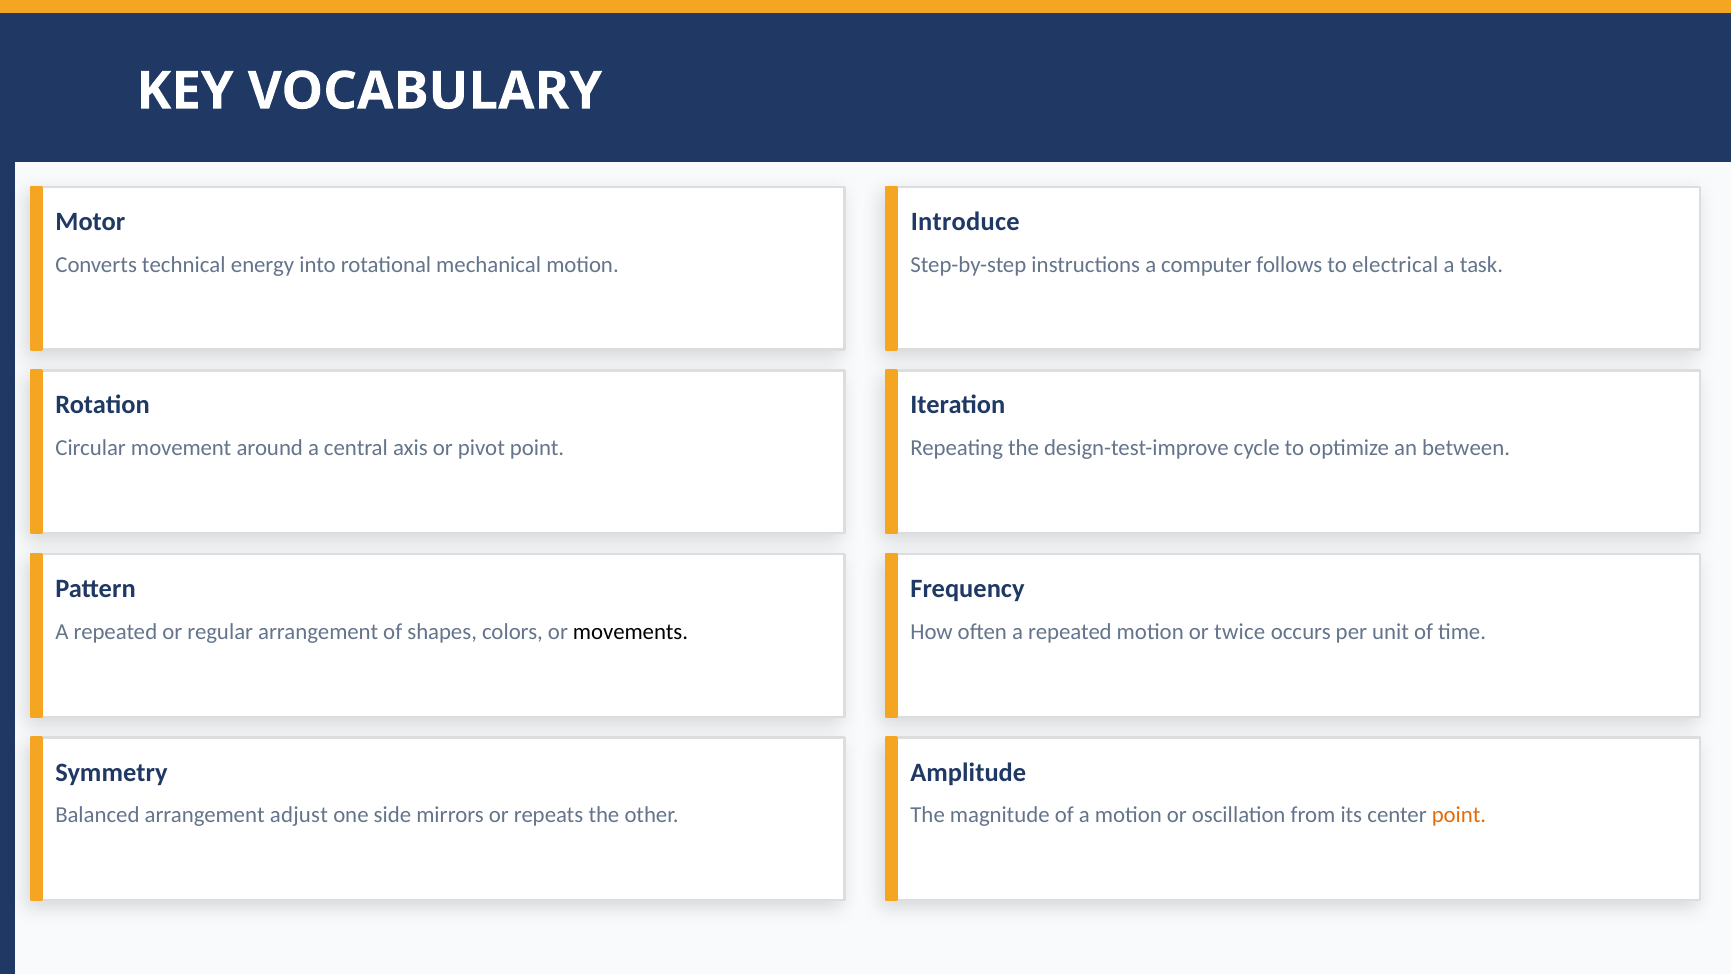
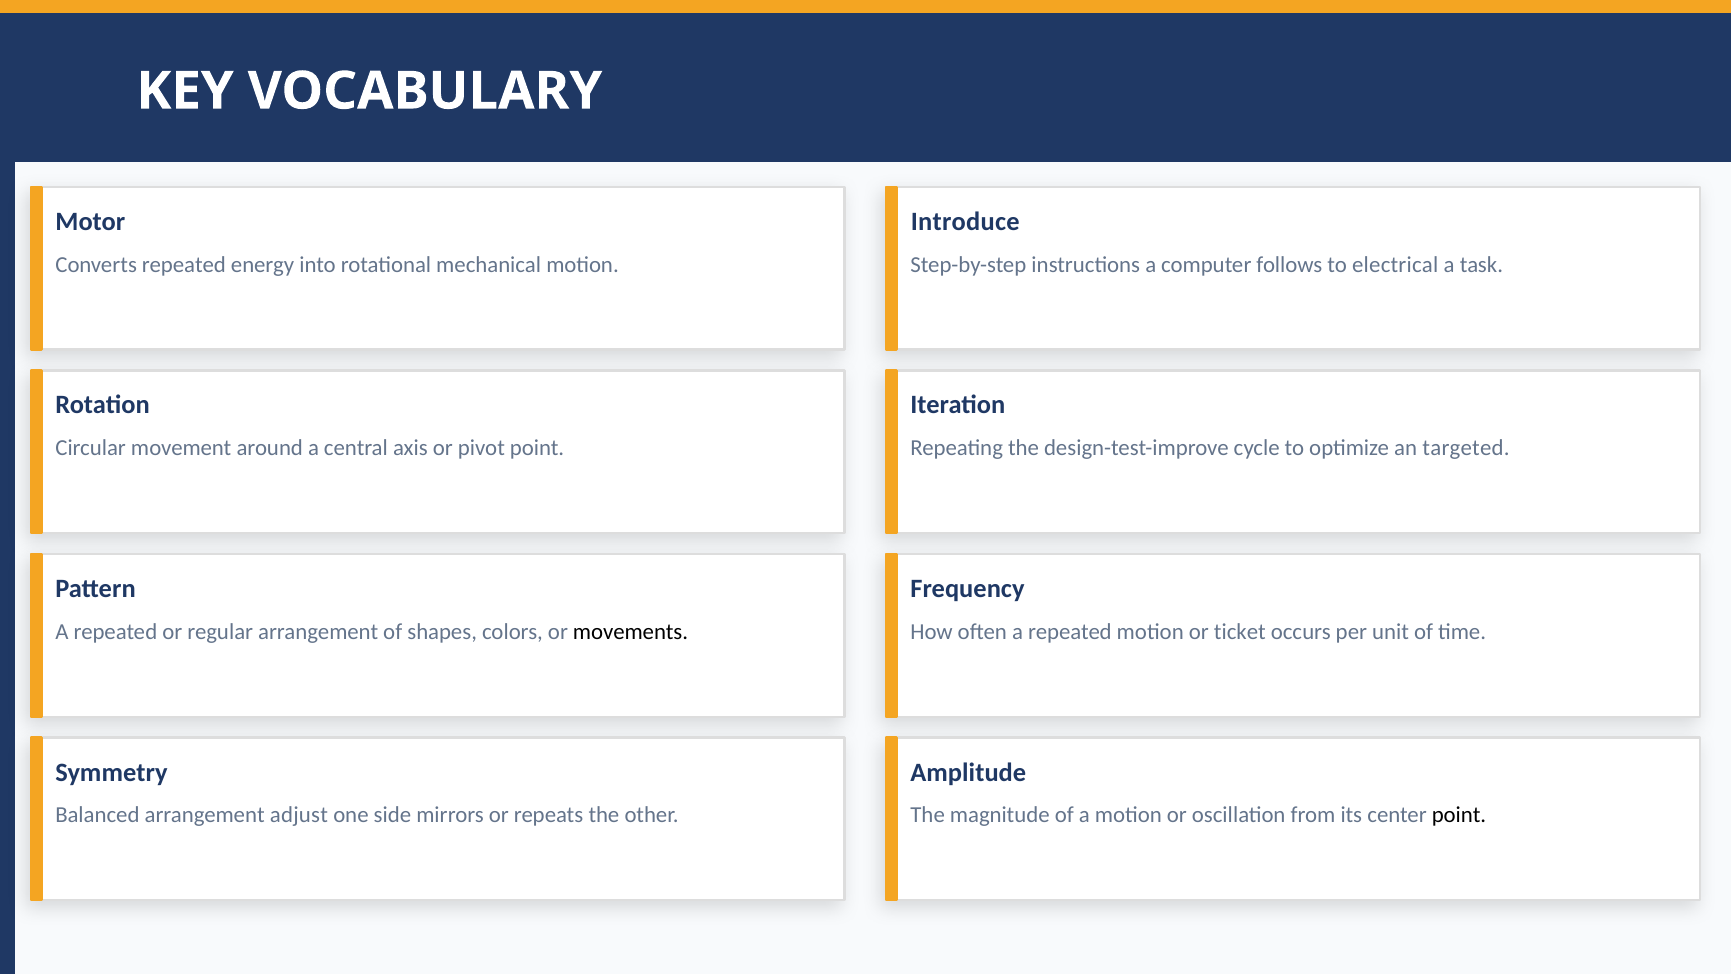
Converts technical: technical -> repeated
between: between -> targeted
twice: twice -> ticket
point at (1459, 815) colour: orange -> black
